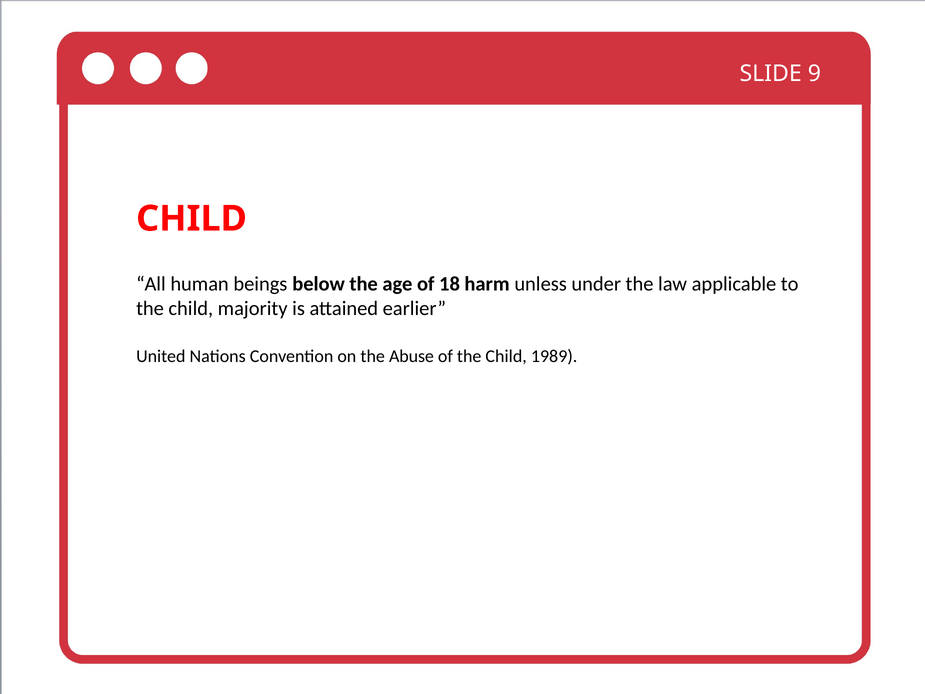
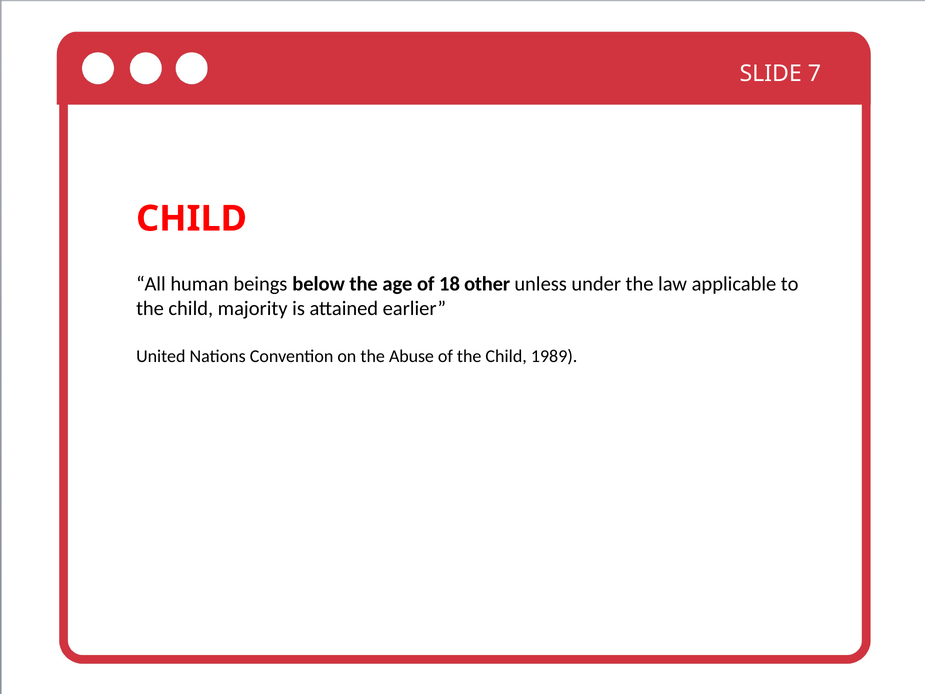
9: 9 -> 7
harm: harm -> other
